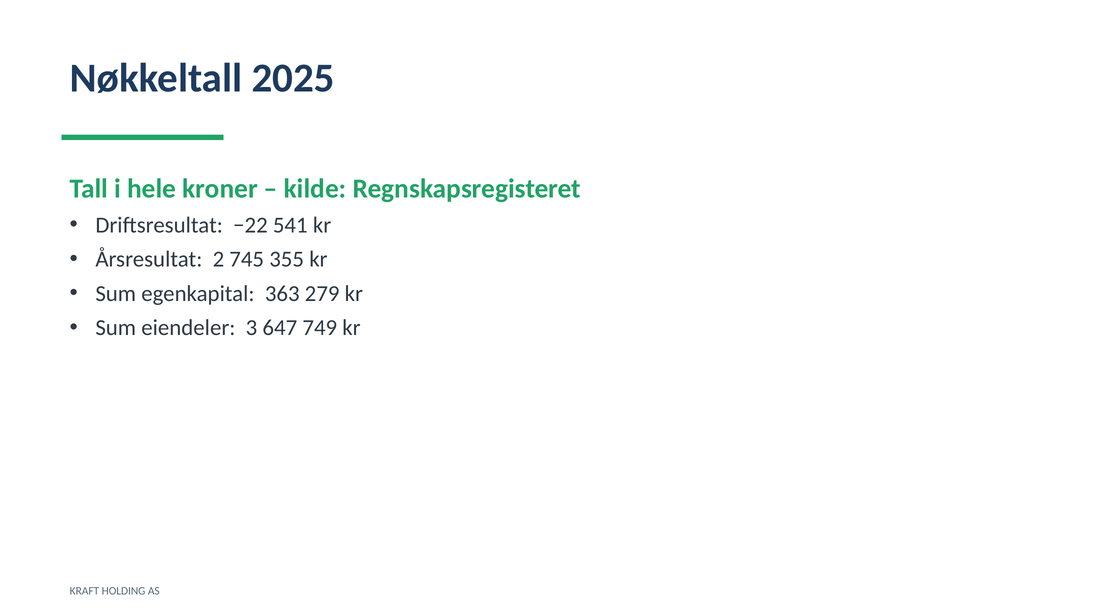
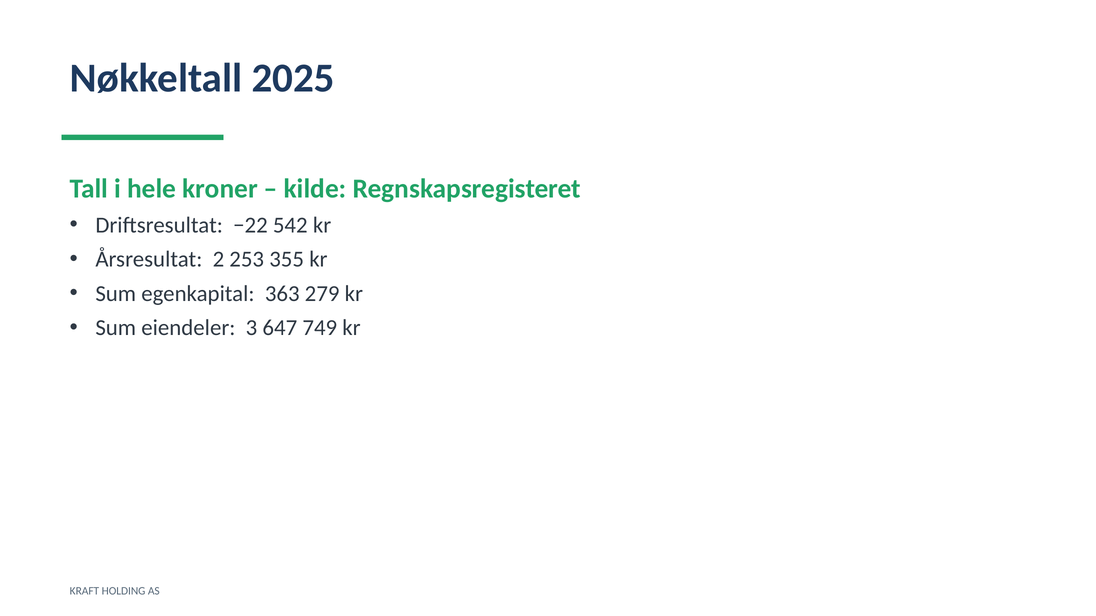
541: 541 -> 542
745: 745 -> 253
